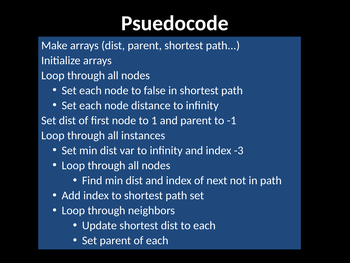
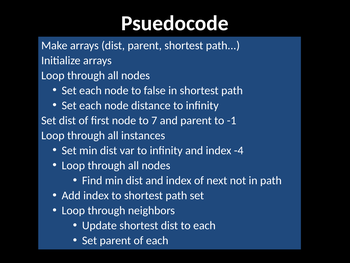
1: 1 -> 7
-3: -3 -> -4
